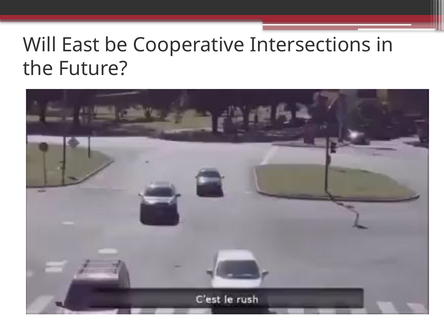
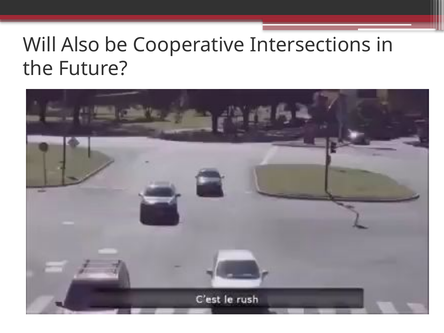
East: East -> Also
